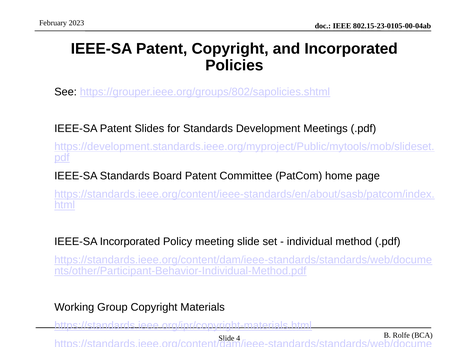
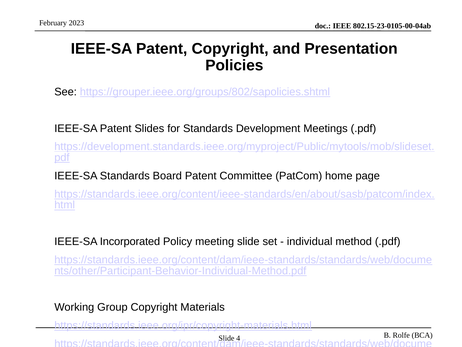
and Incorporated: Incorporated -> Presentation
